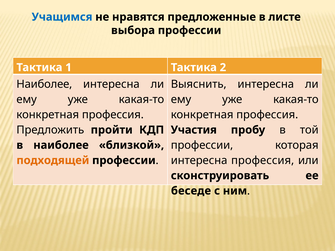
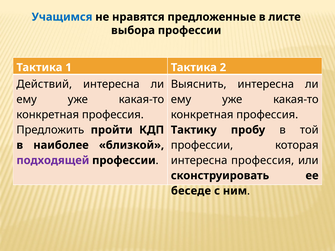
Наиболее at (44, 84): Наиболее -> Действий
Участия: Участия -> Тактику
подходящей colour: orange -> purple
